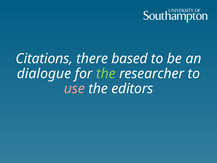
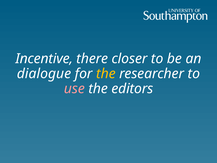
Citations: Citations -> Incentive
based: based -> closer
the at (106, 74) colour: light green -> yellow
